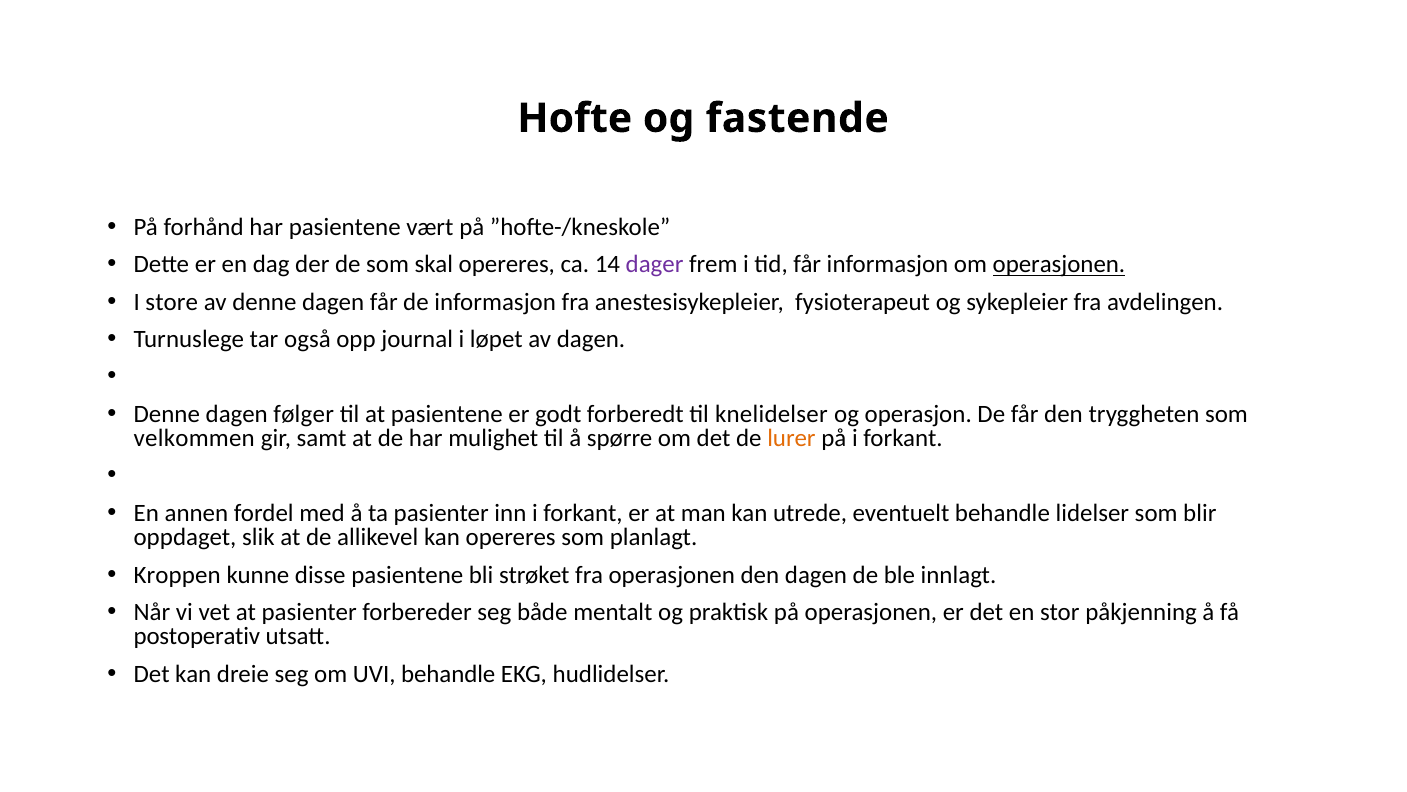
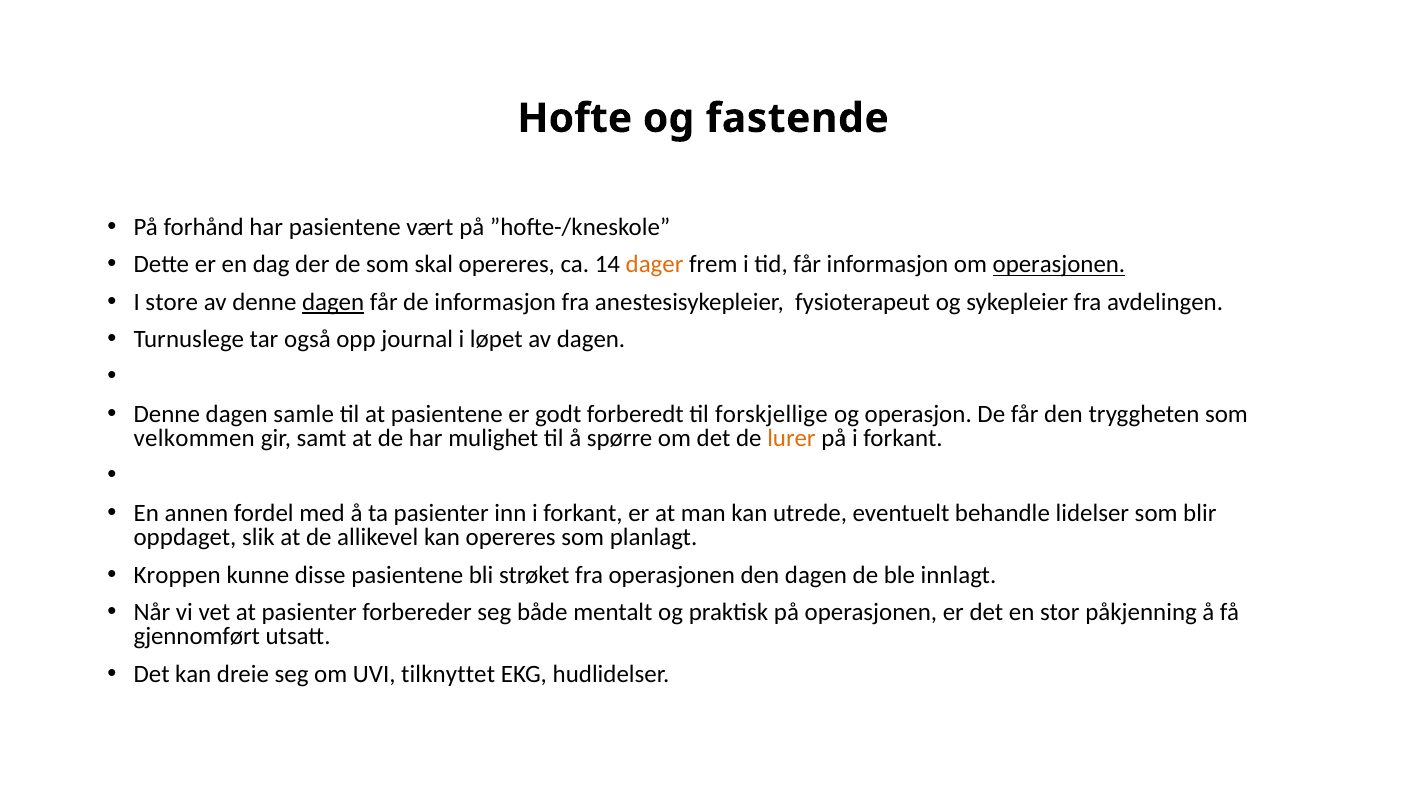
dager colour: purple -> orange
dagen at (333, 302) underline: none -> present
følger: følger -> samle
knelidelser: knelidelser -> forskjellige
postoperativ: postoperativ -> gjennomført
UVI behandle: behandle -> tilknyttet
